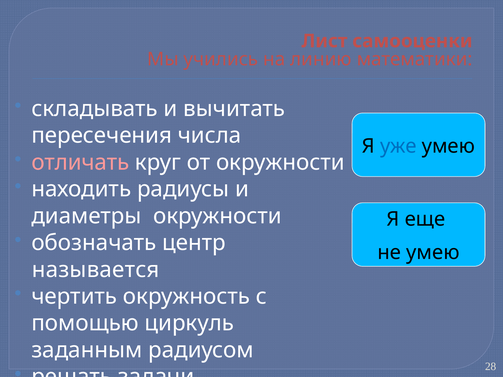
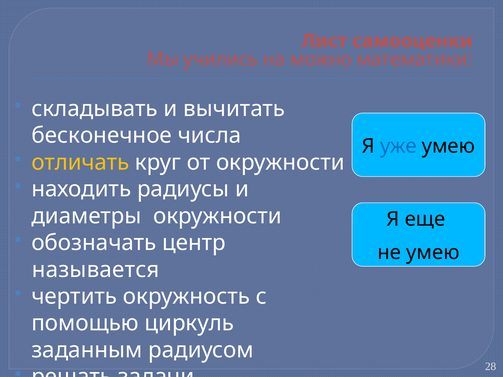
линию: линию -> можно
пересечения: пересечения -> бесконечное
отличать colour: pink -> yellow
